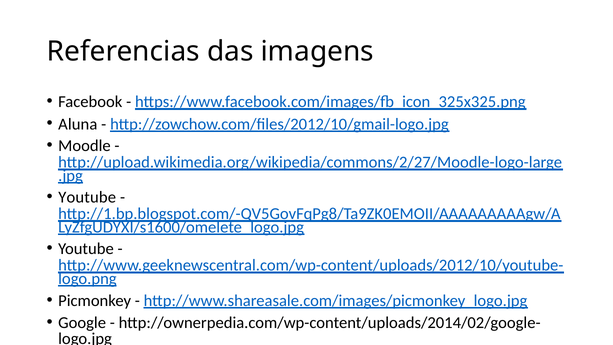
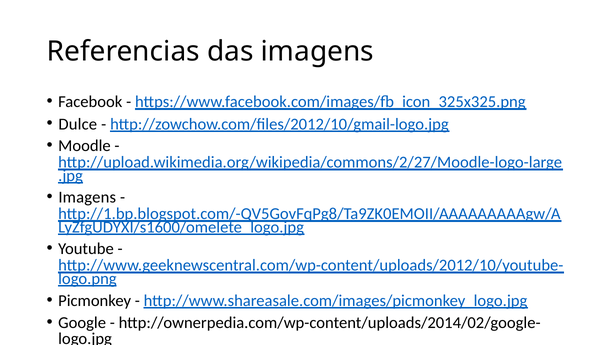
Aluna: Aluna -> Dulce
Youtube at (87, 197): Youtube -> Imagens
